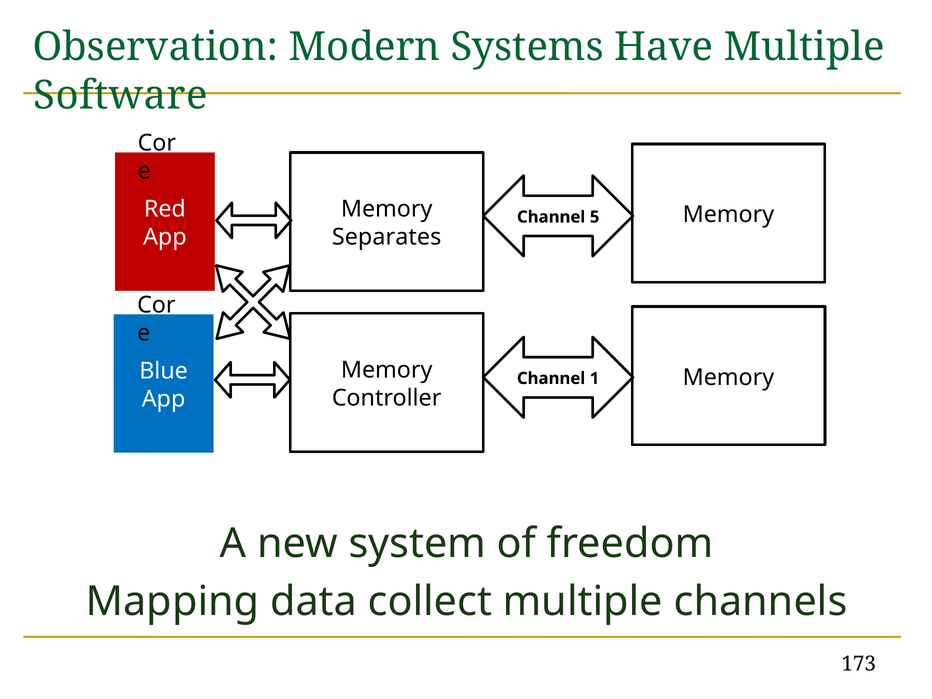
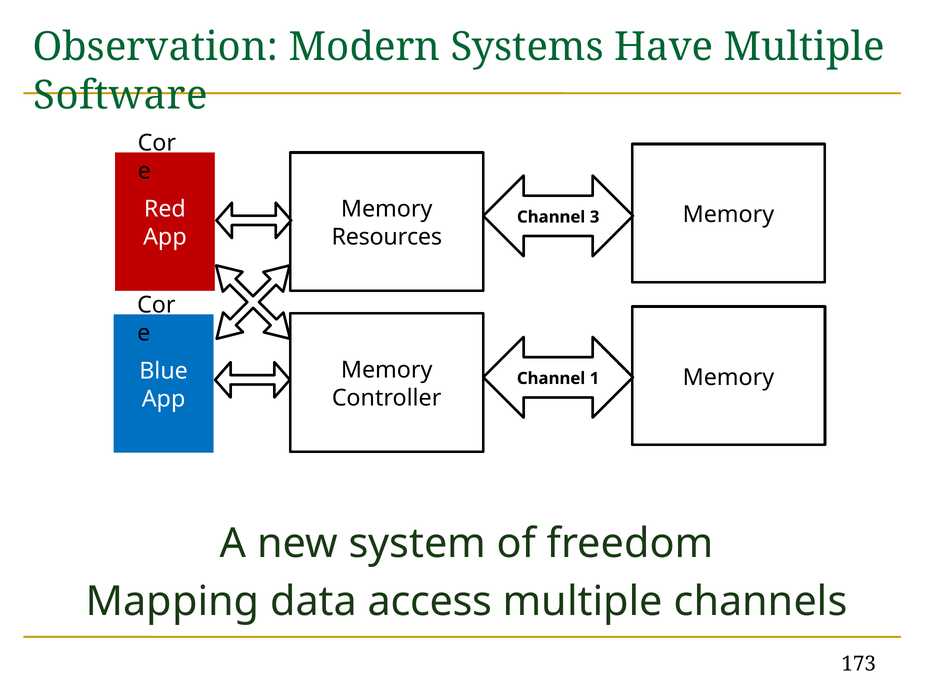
5: 5 -> 3
Separates: Separates -> Resources
collect: collect -> access
